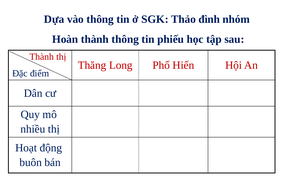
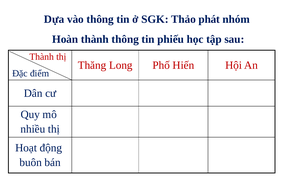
đình: đình -> phát
